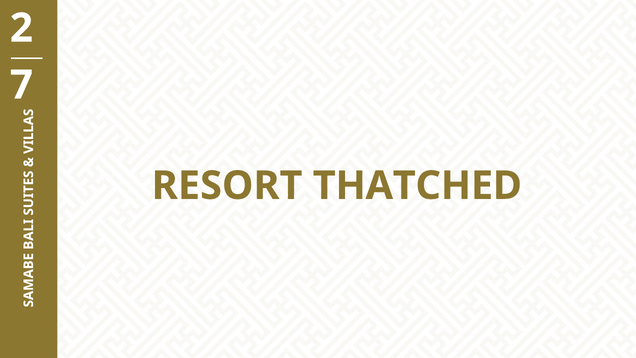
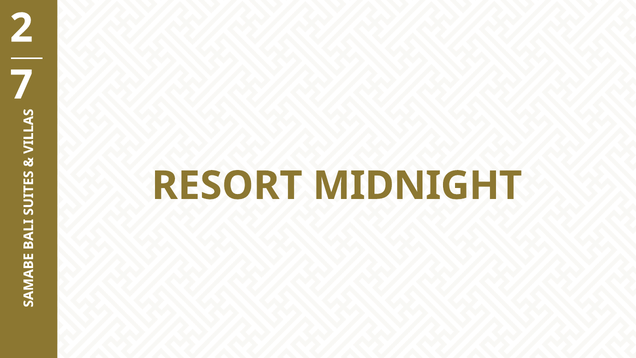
THATCHED: THATCHED -> MIDNIGHT
